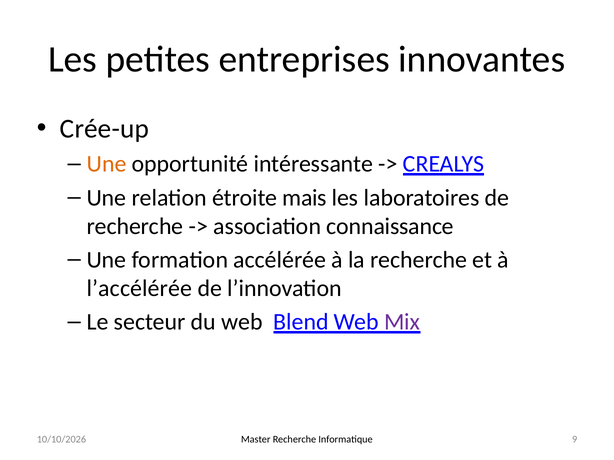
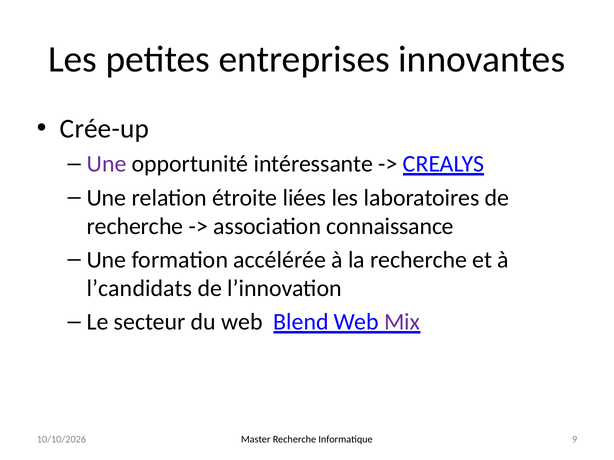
Une at (107, 164) colour: orange -> purple
mais: mais -> liées
l’accélérée: l’accélérée -> l’candidats
